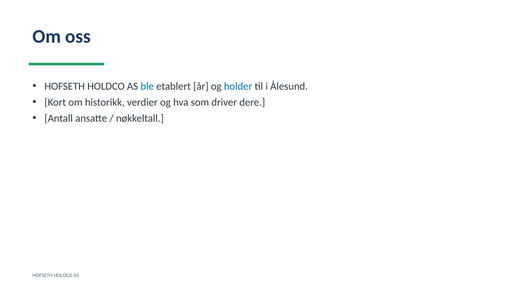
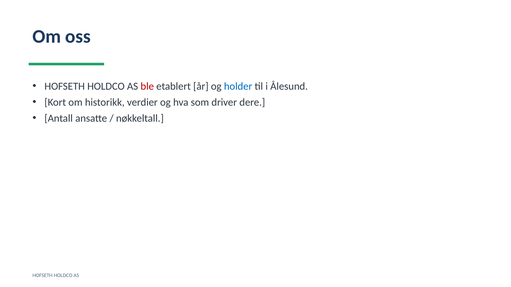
ble colour: blue -> red
